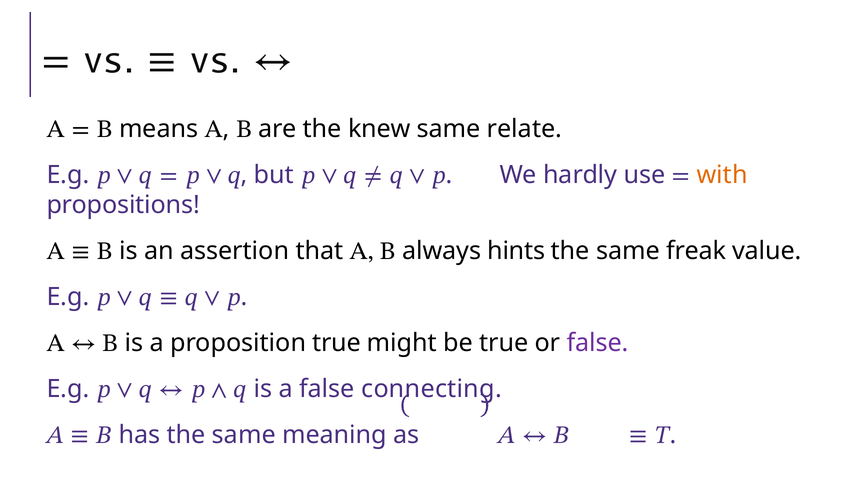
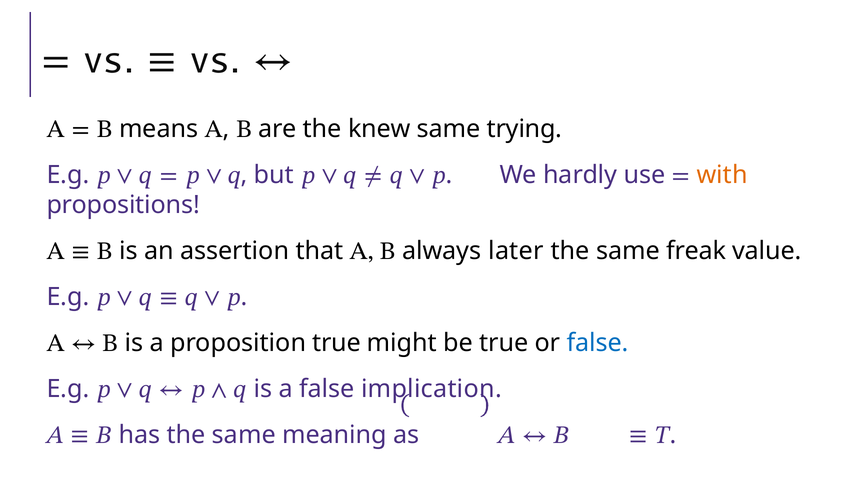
relate: relate -> trying
hints: hints -> later
false at (598, 343) colour: purple -> blue
connecting: connecting -> implication
